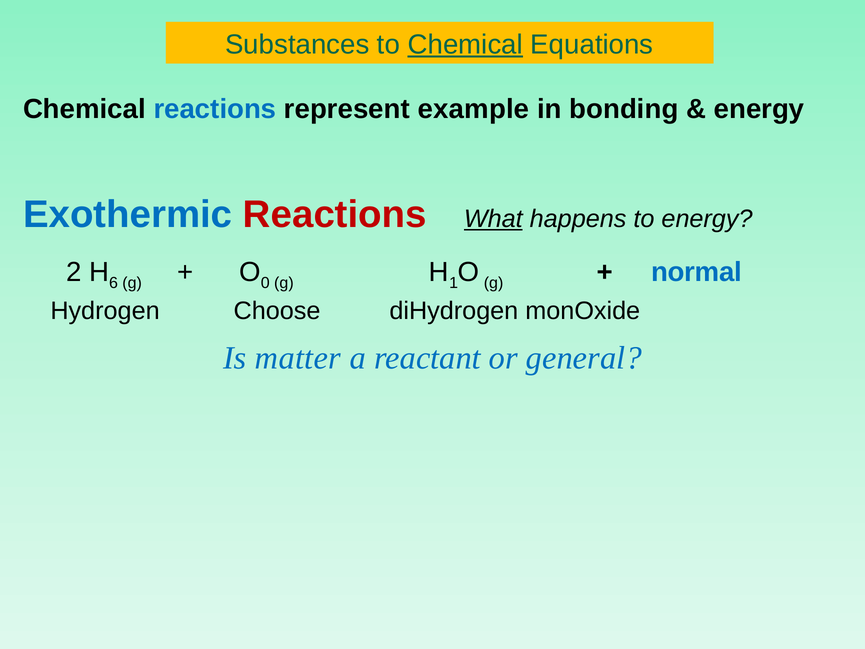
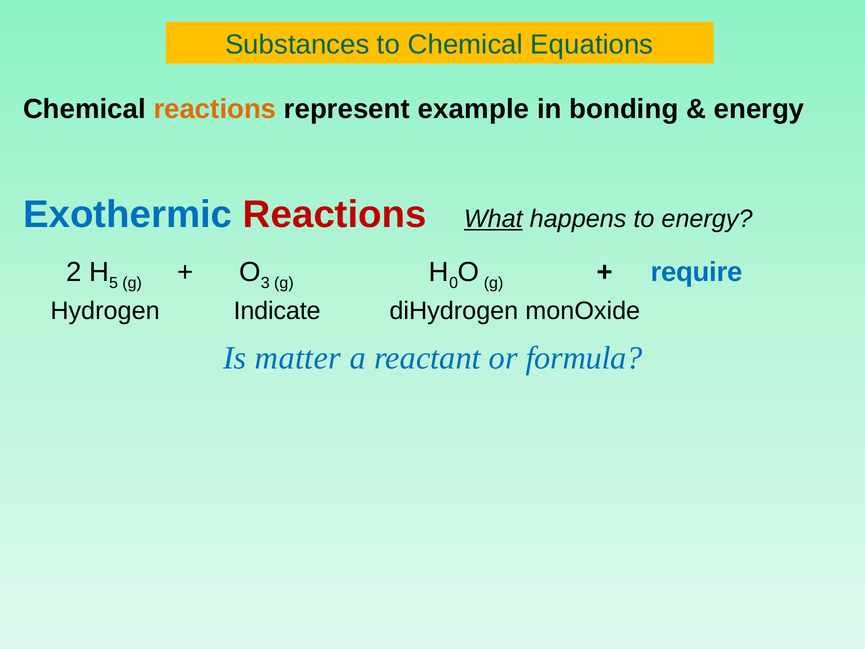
Chemical at (465, 45) underline: present -> none
reactions at (215, 109) colour: blue -> orange
6: 6 -> 5
0: 0 -> 3
1: 1 -> 0
normal: normal -> require
Choose: Choose -> Indicate
general: general -> formula
